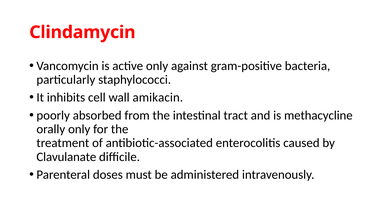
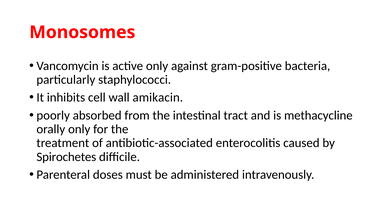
Clindamycin: Clindamycin -> Monosomes
Clavulanate: Clavulanate -> Spirochetes
